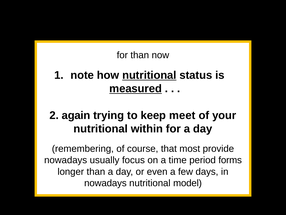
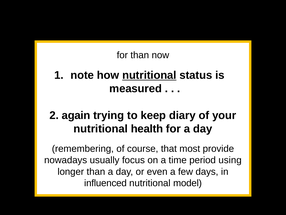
measured underline: present -> none
meet: meet -> diary
within: within -> health
forms: forms -> using
nowadays at (105, 183): nowadays -> influenced
